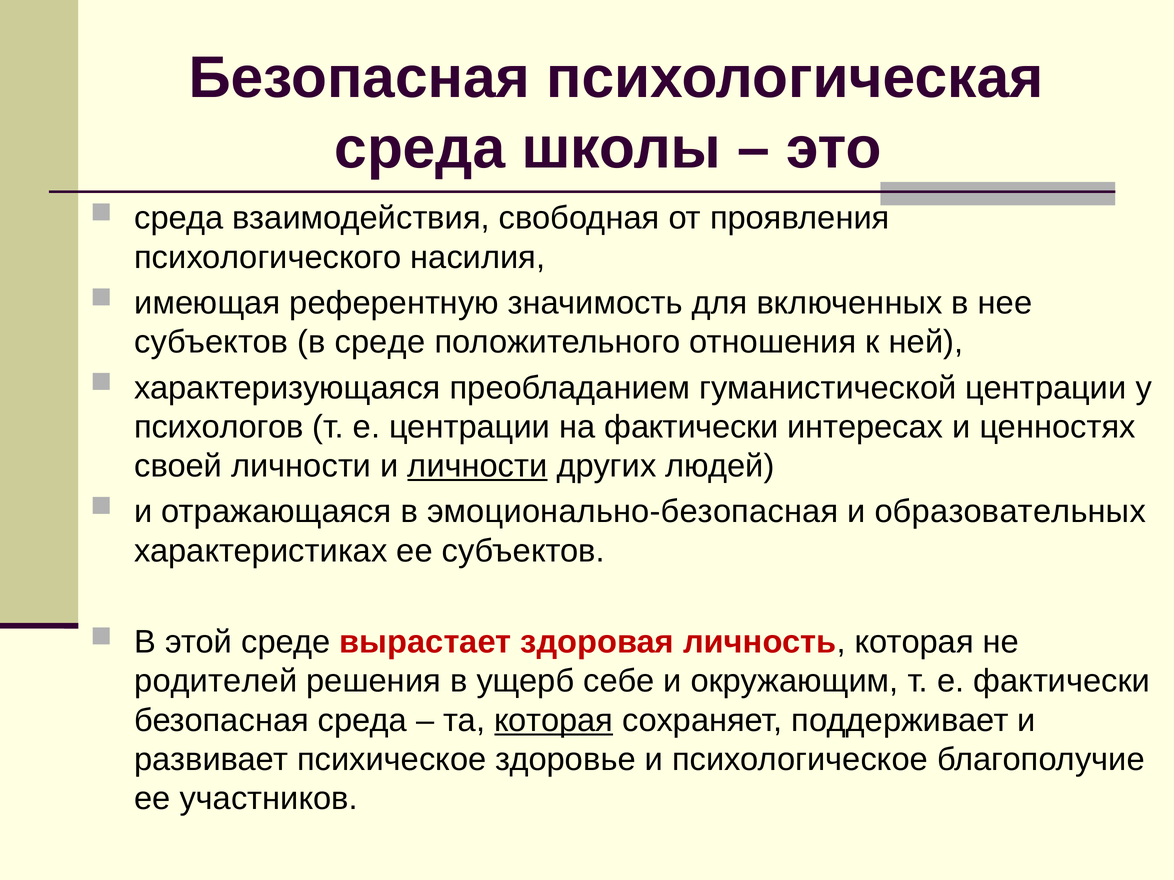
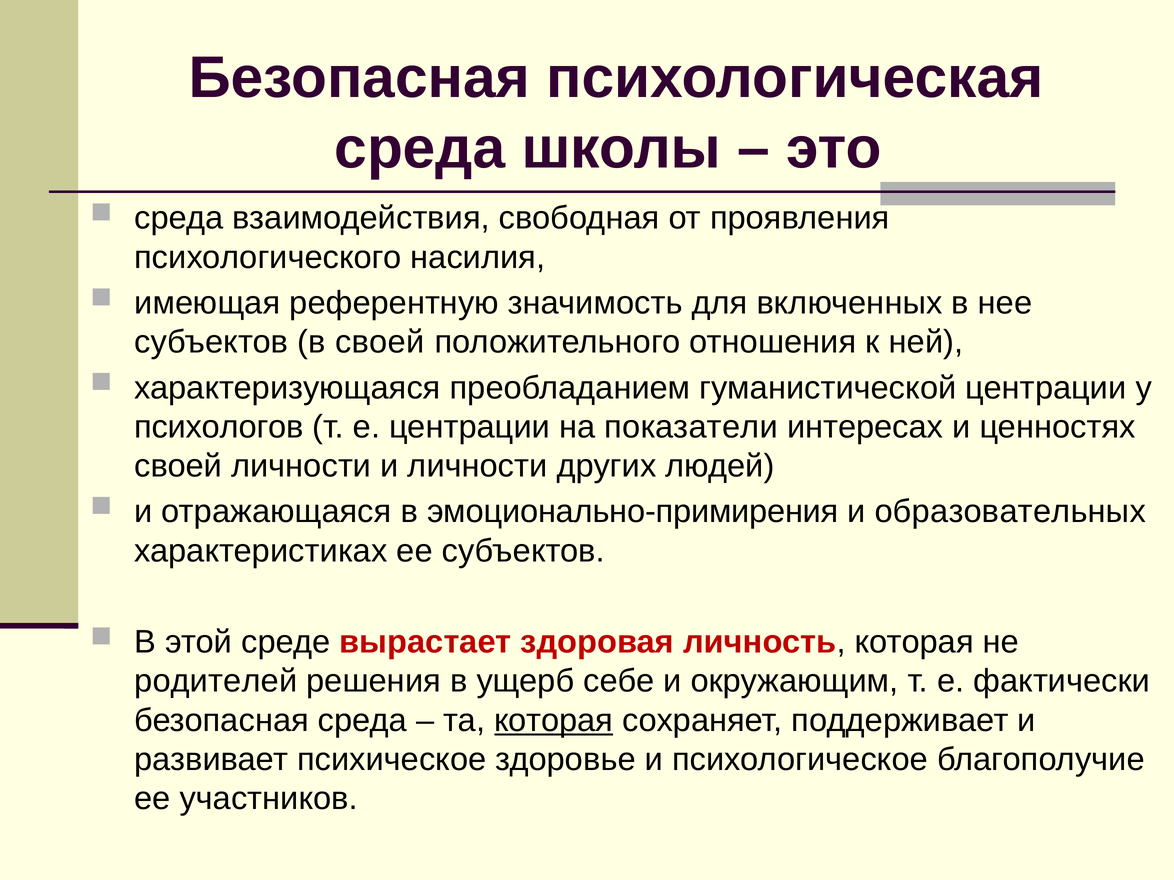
в среде: среде -> своей
на фактически: фактически -> показатели
личности at (477, 466) underline: present -> none
эмоционально-безопасная: эмоционально-безопасная -> эмоционально-примирения
